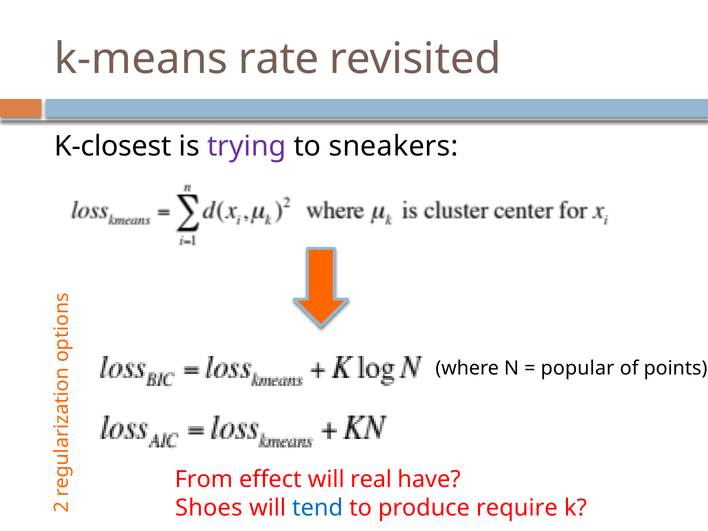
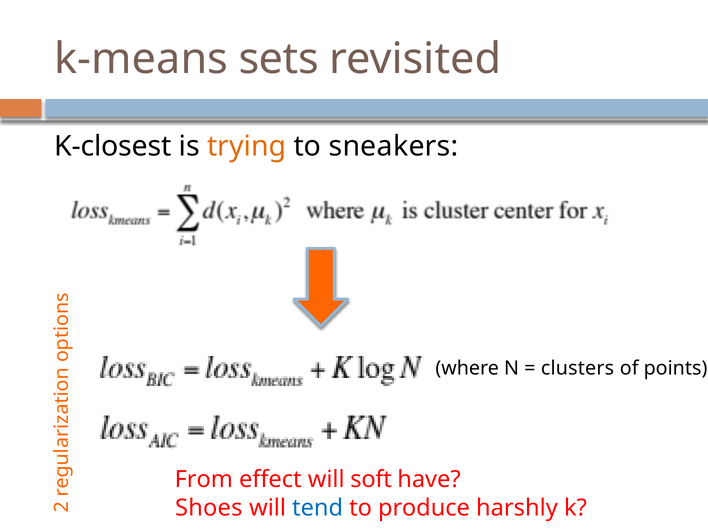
rate: rate -> sets
trying colour: purple -> orange
popular: popular -> clusters
real: real -> soft
require: require -> harshly
